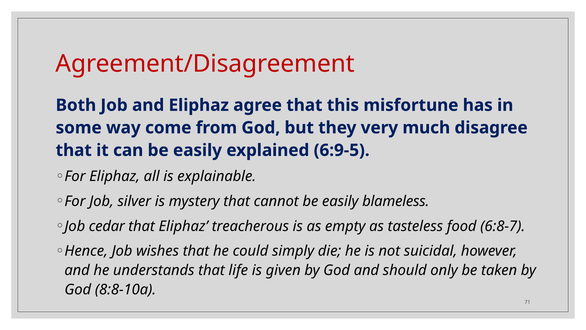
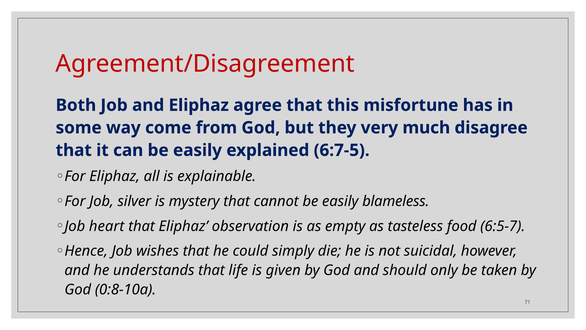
6:9-5: 6:9-5 -> 6:7-5
cedar: cedar -> heart
treacherous: treacherous -> observation
6:8-7: 6:8-7 -> 6:5-7
8:8-10a: 8:8-10a -> 0:8-10a
